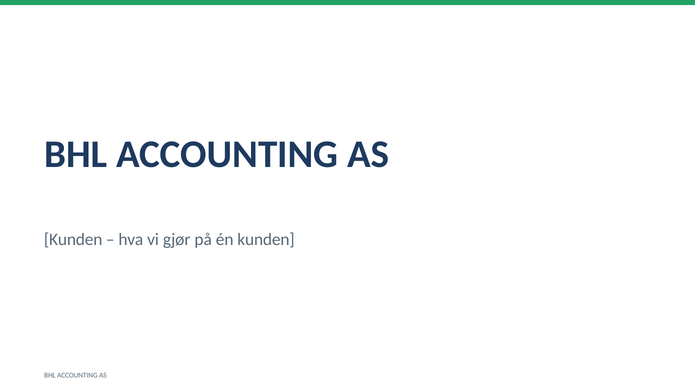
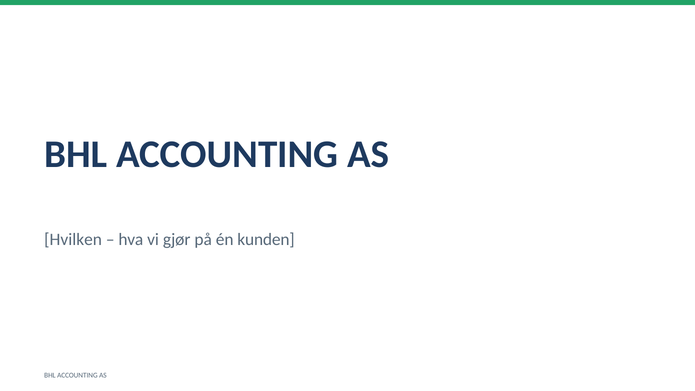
Kunden at (73, 239): Kunden -> Hvilken
